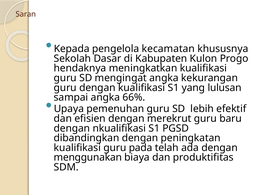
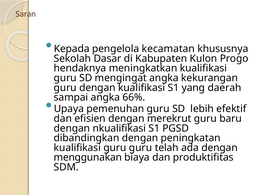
lulusan: lulusan -> daerah
guru pada: pada -> guru
